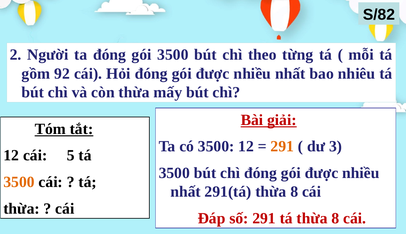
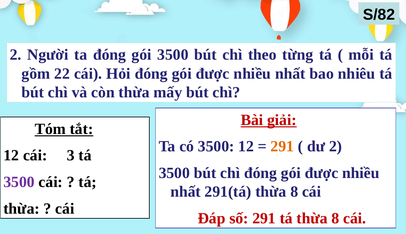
92: 92 -> 22
dư 3: 3 -> 2
5: 5 -> 3
3500 at (19, 182) colour: orange -> purple
